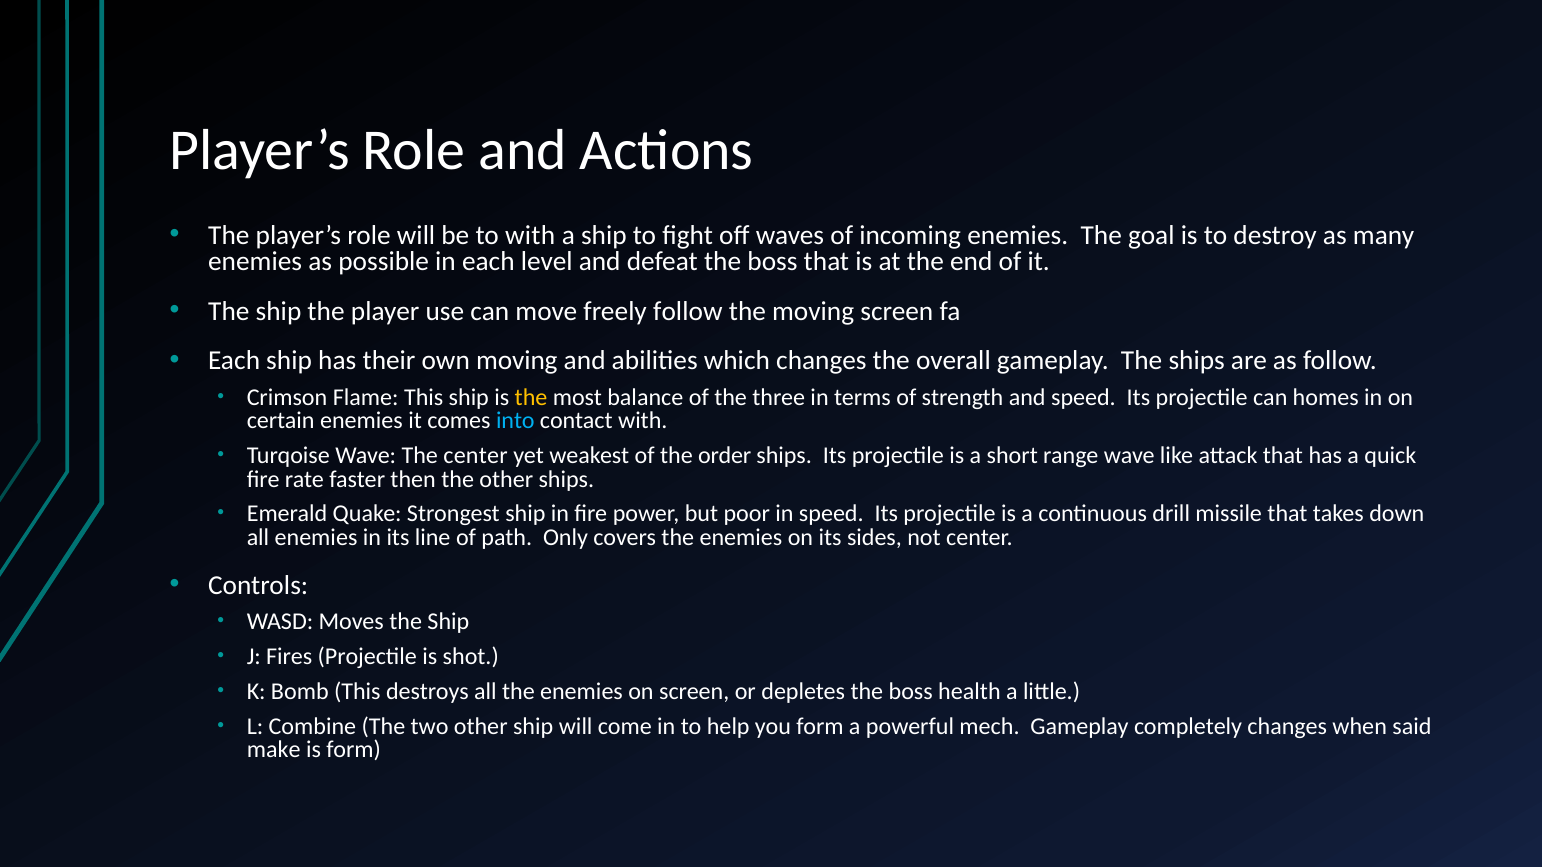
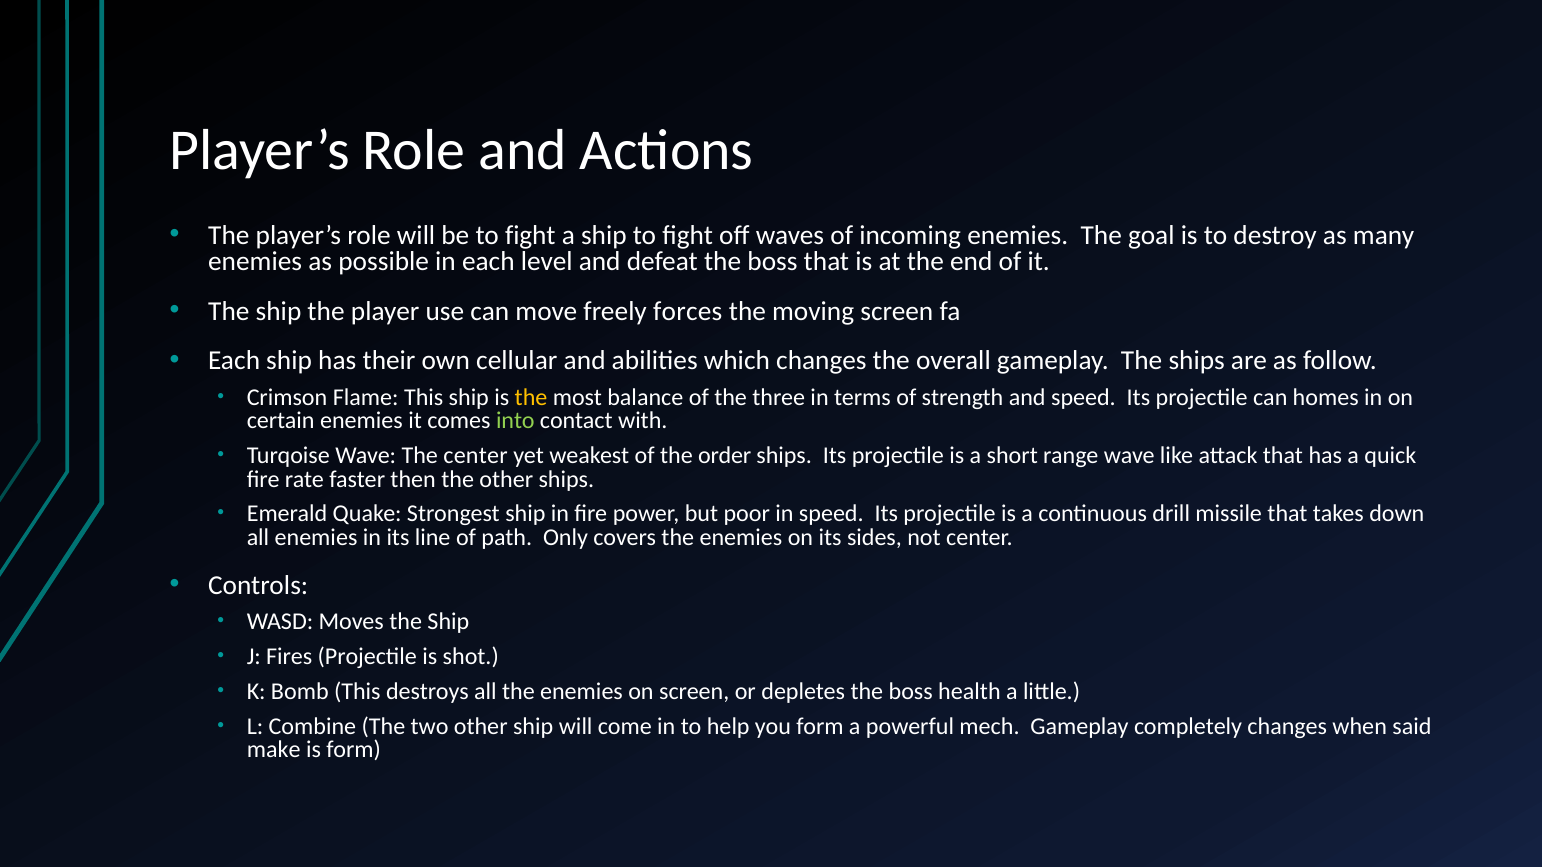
be to with: with -> fight
freely follow: follow -> forces
own moving: moving -> cellular
into colour: light blue -> light green
